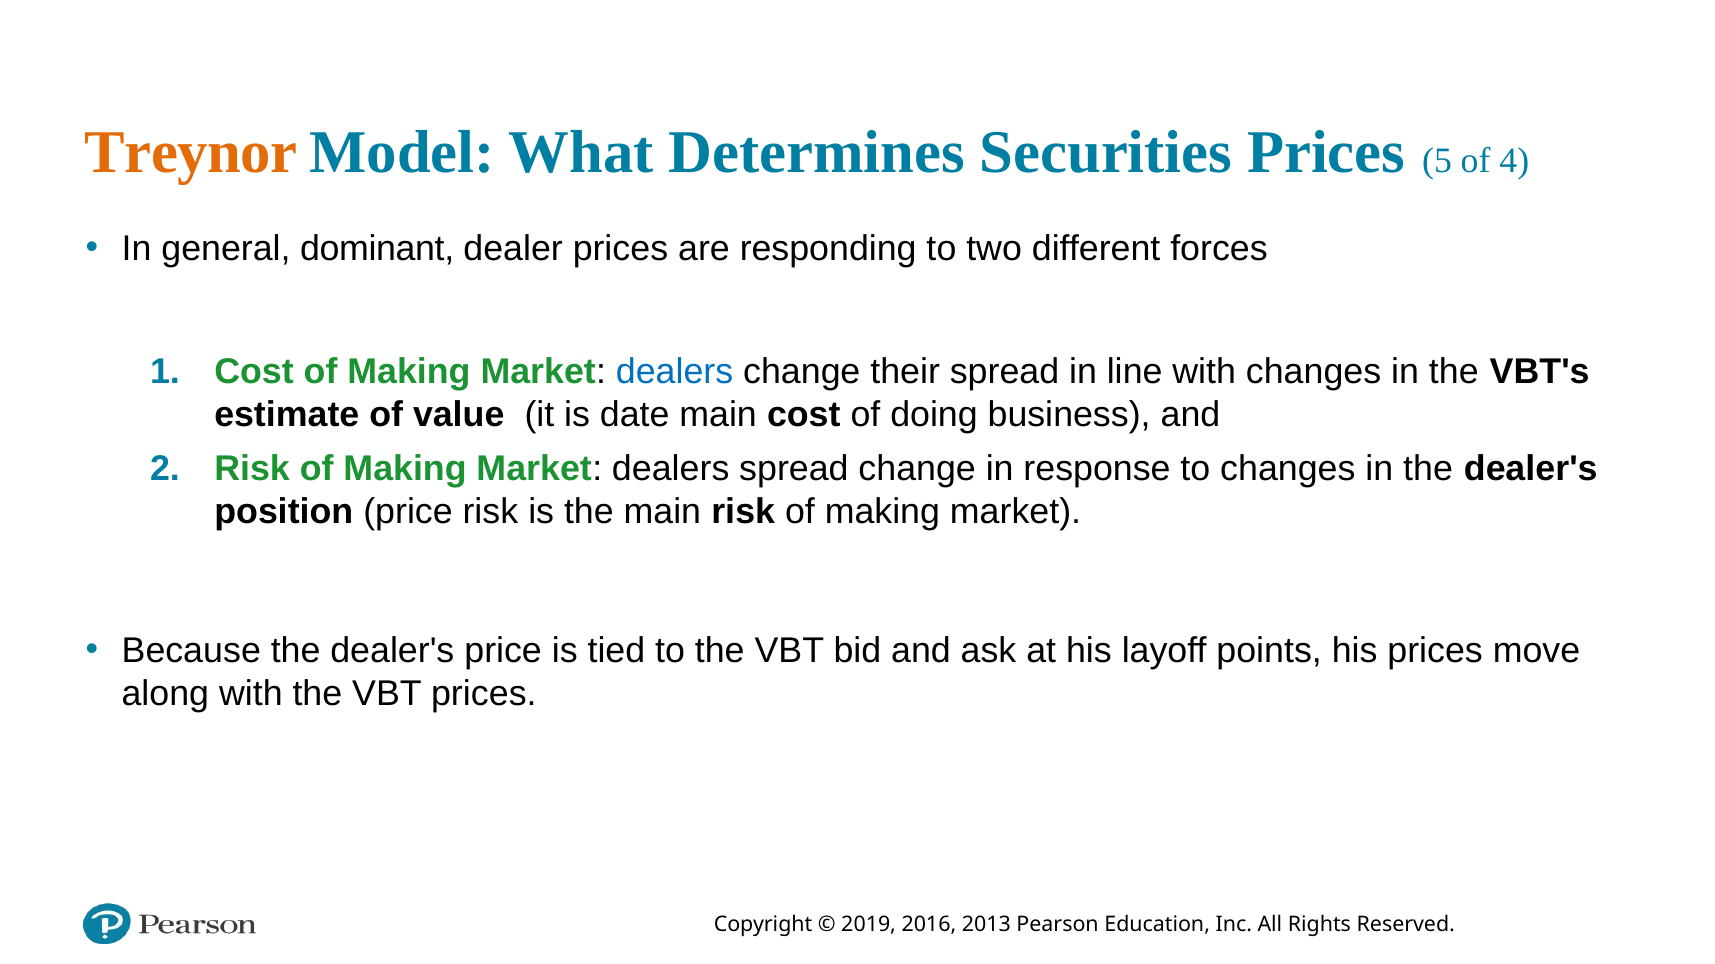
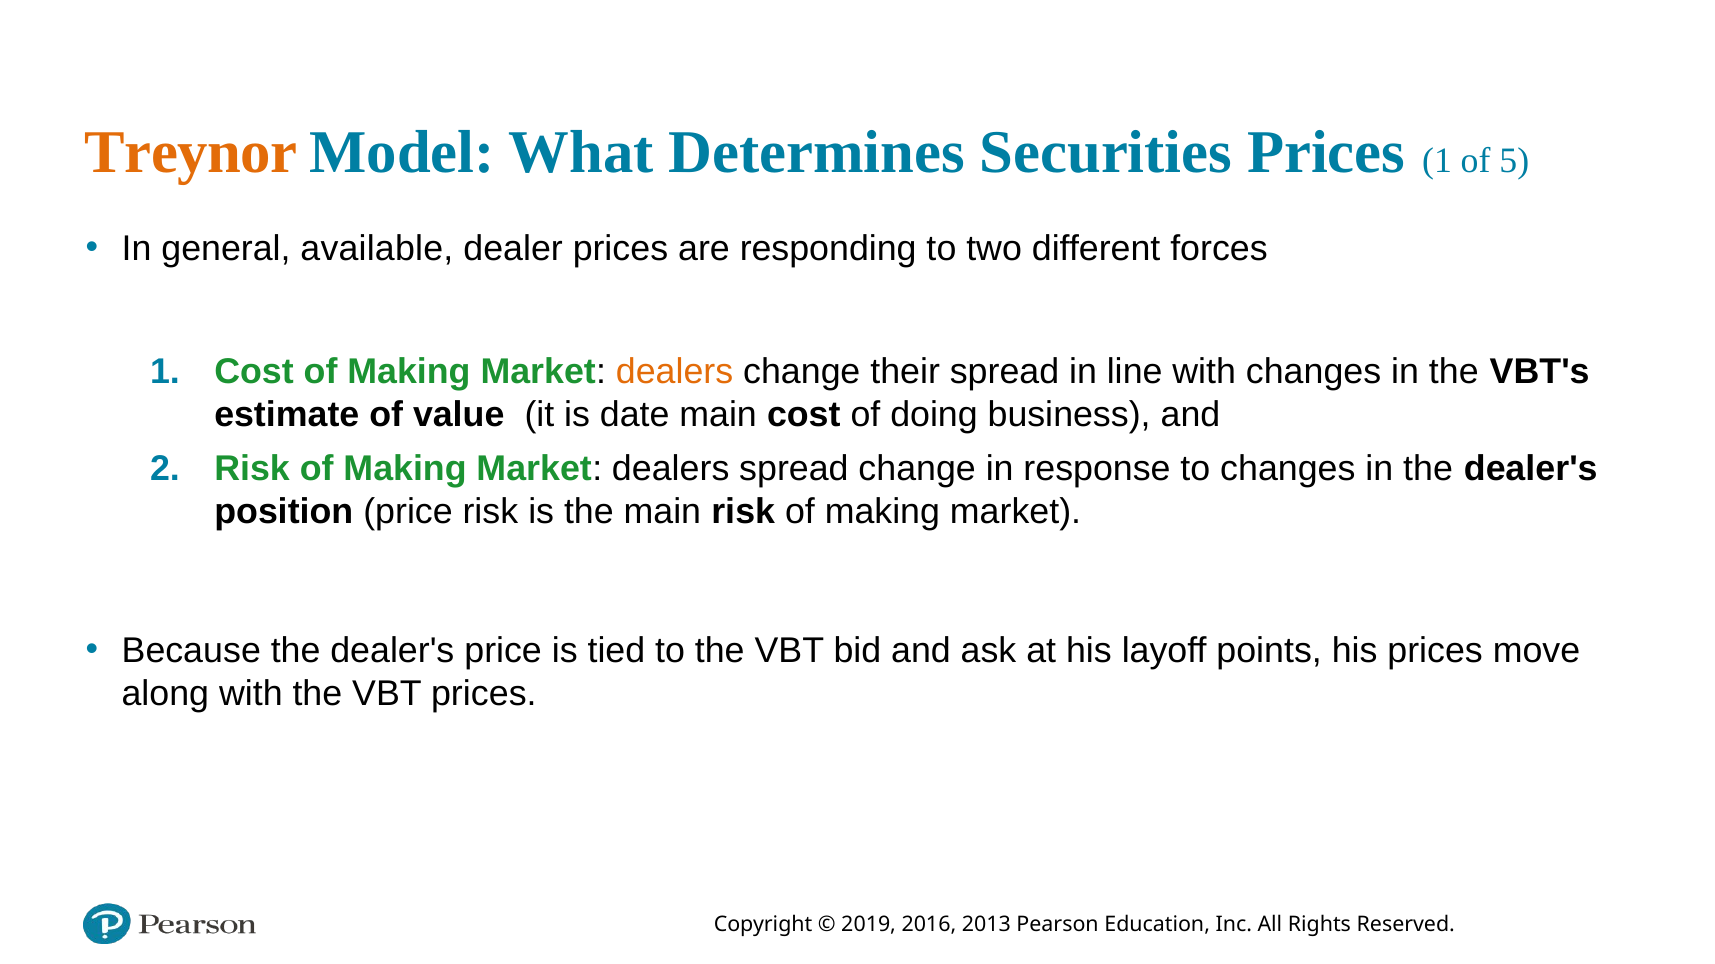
Prices 5: 5 -> 1
4: 4 -> 5
dominant: dominant -> available
dealers at (675, 372) colour: blue -> orange
